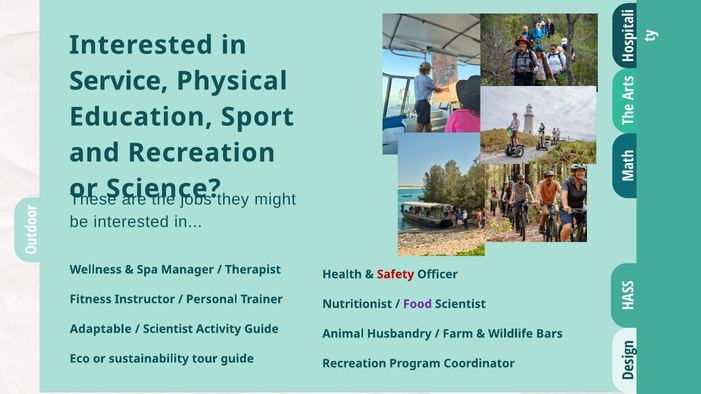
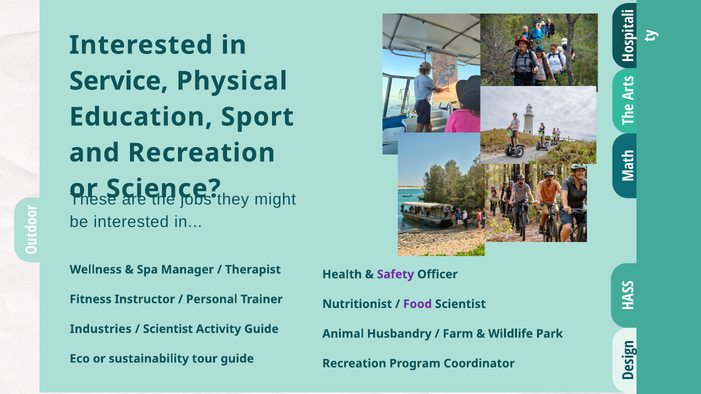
Safety colour: red -> purple
Adaptable: Adaptable -> Industries
Bars: Bars -> Park
